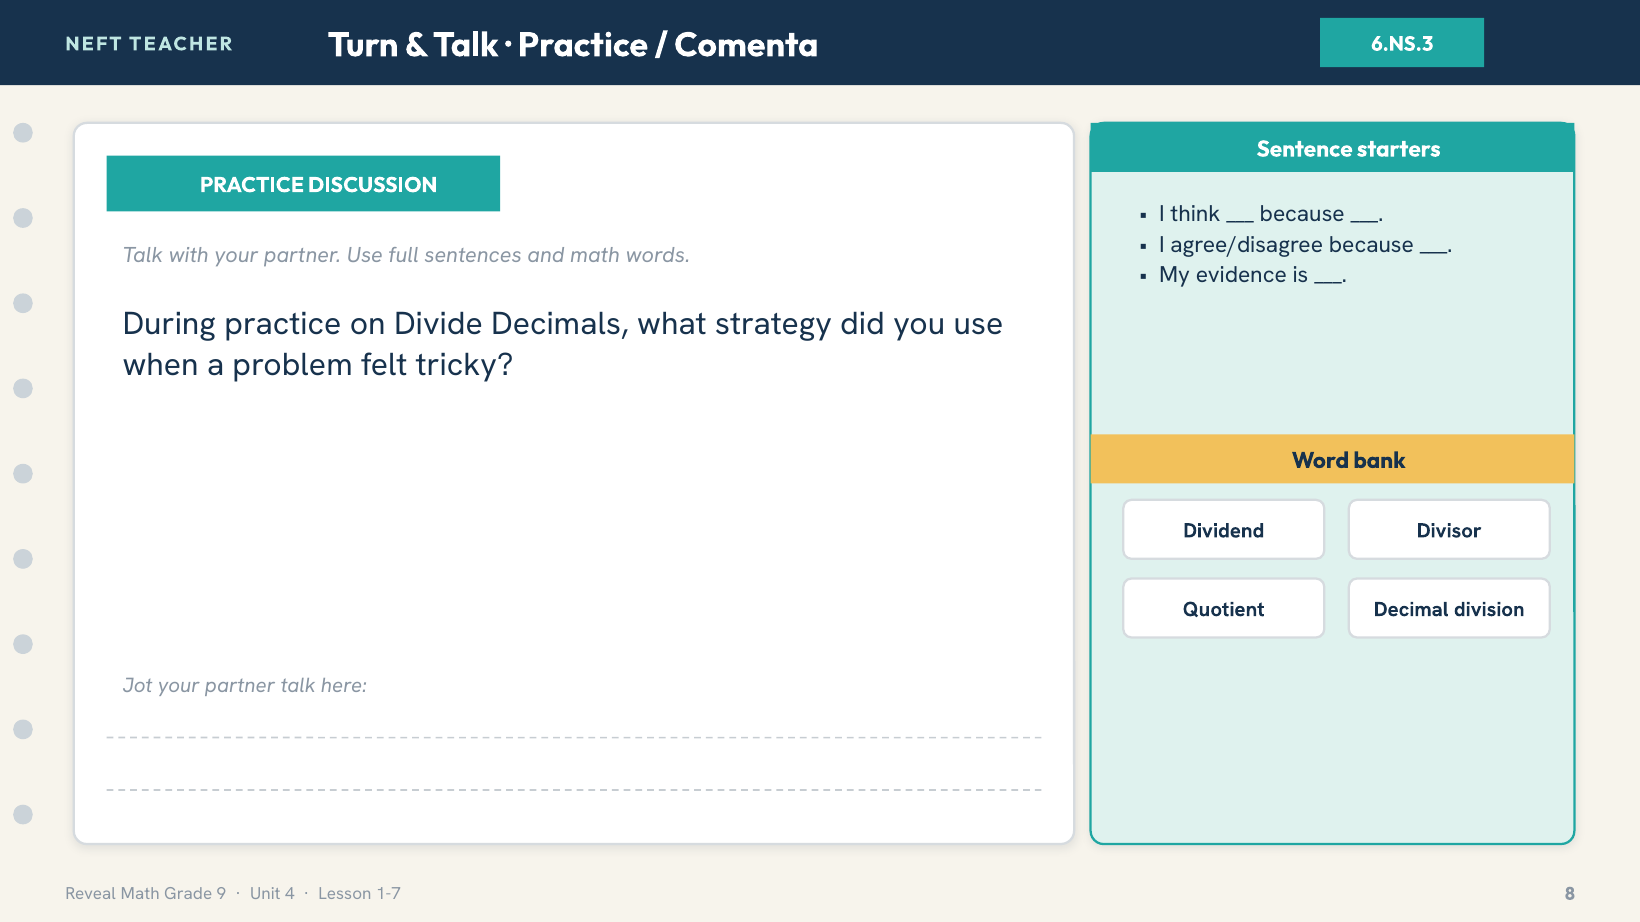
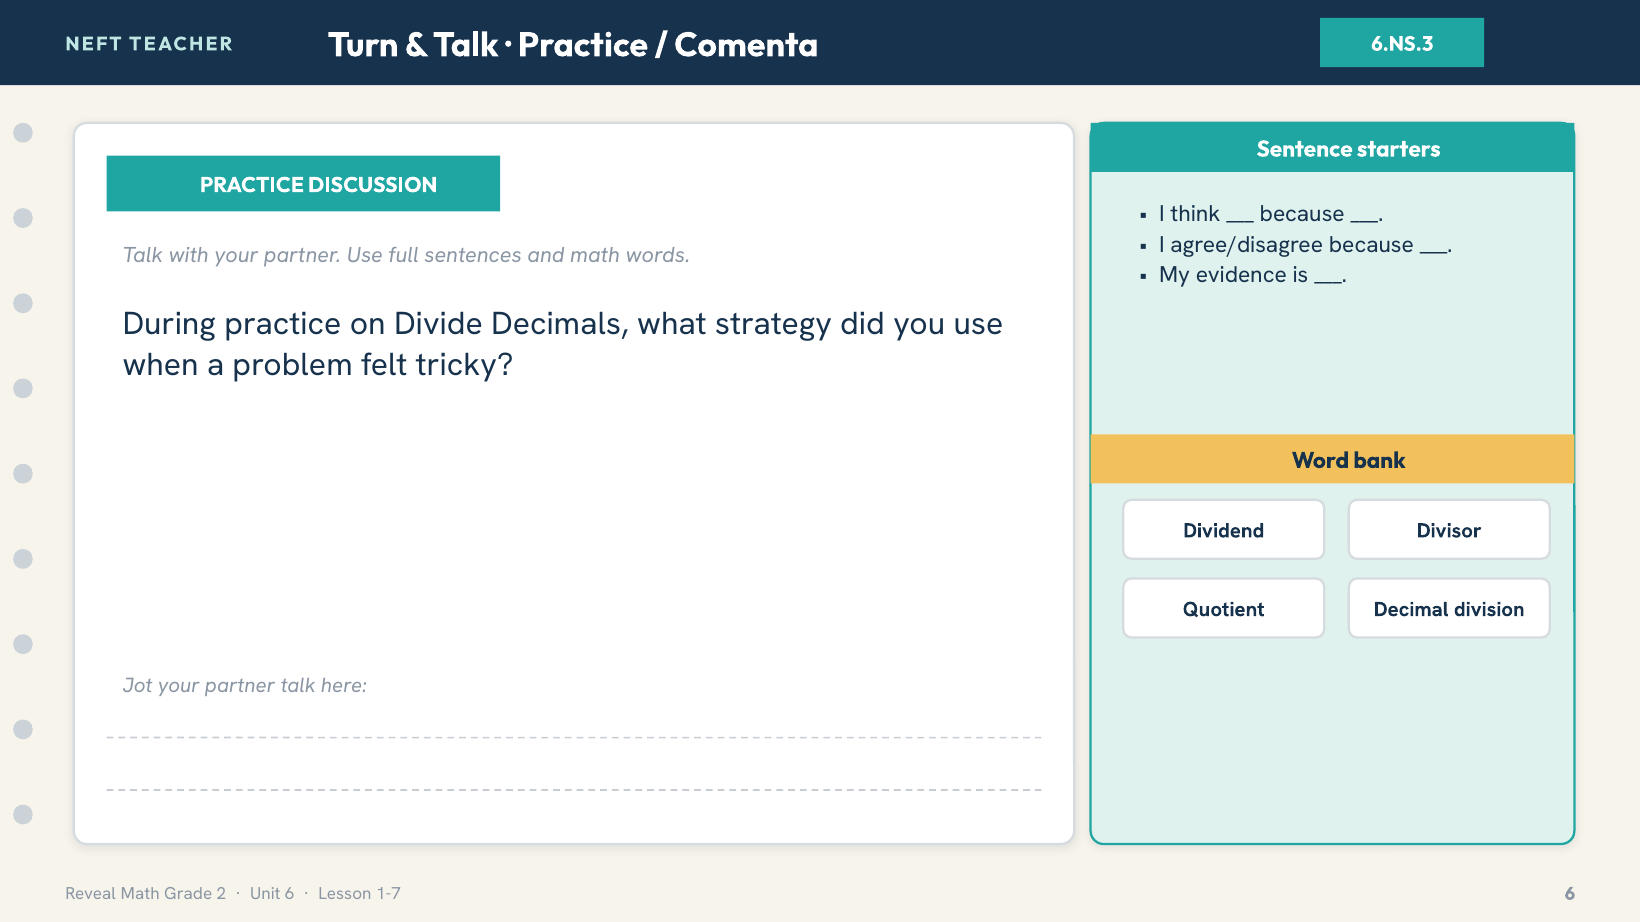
9: 9 -> 2
Unit 4: 4 -> 6
1-7 8: 8 -> 6
